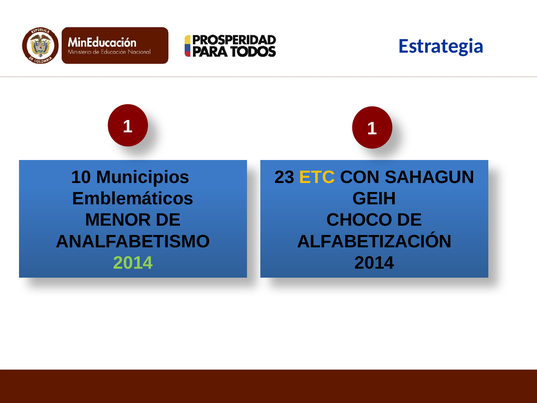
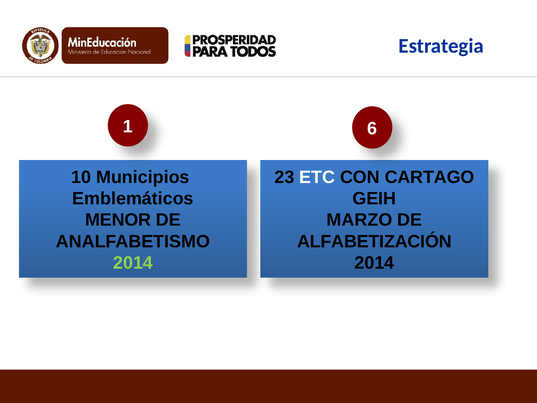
1 1: 1 -> 6
ETC colour: yellow -> white
SAHAGUN: SAHAGUN -> CARTAGO
CHOCO: CHOCO -> MARZO
